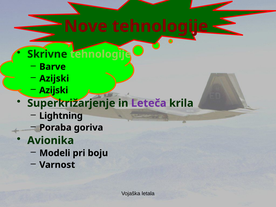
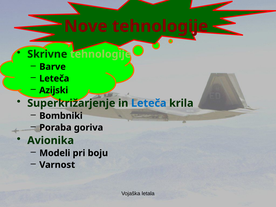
Azijski at (54, 79): Azijski -> Leteča
Leteča at (149, 103) colour: purple -> blue
Lightning: Lightning -> Bombniki
